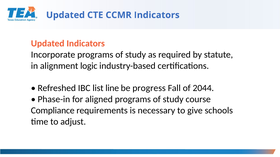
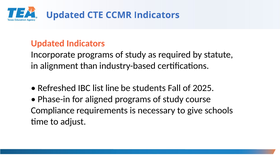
logic: logic -> than
progress: progress -> students
2044: 2044 -> 2025
